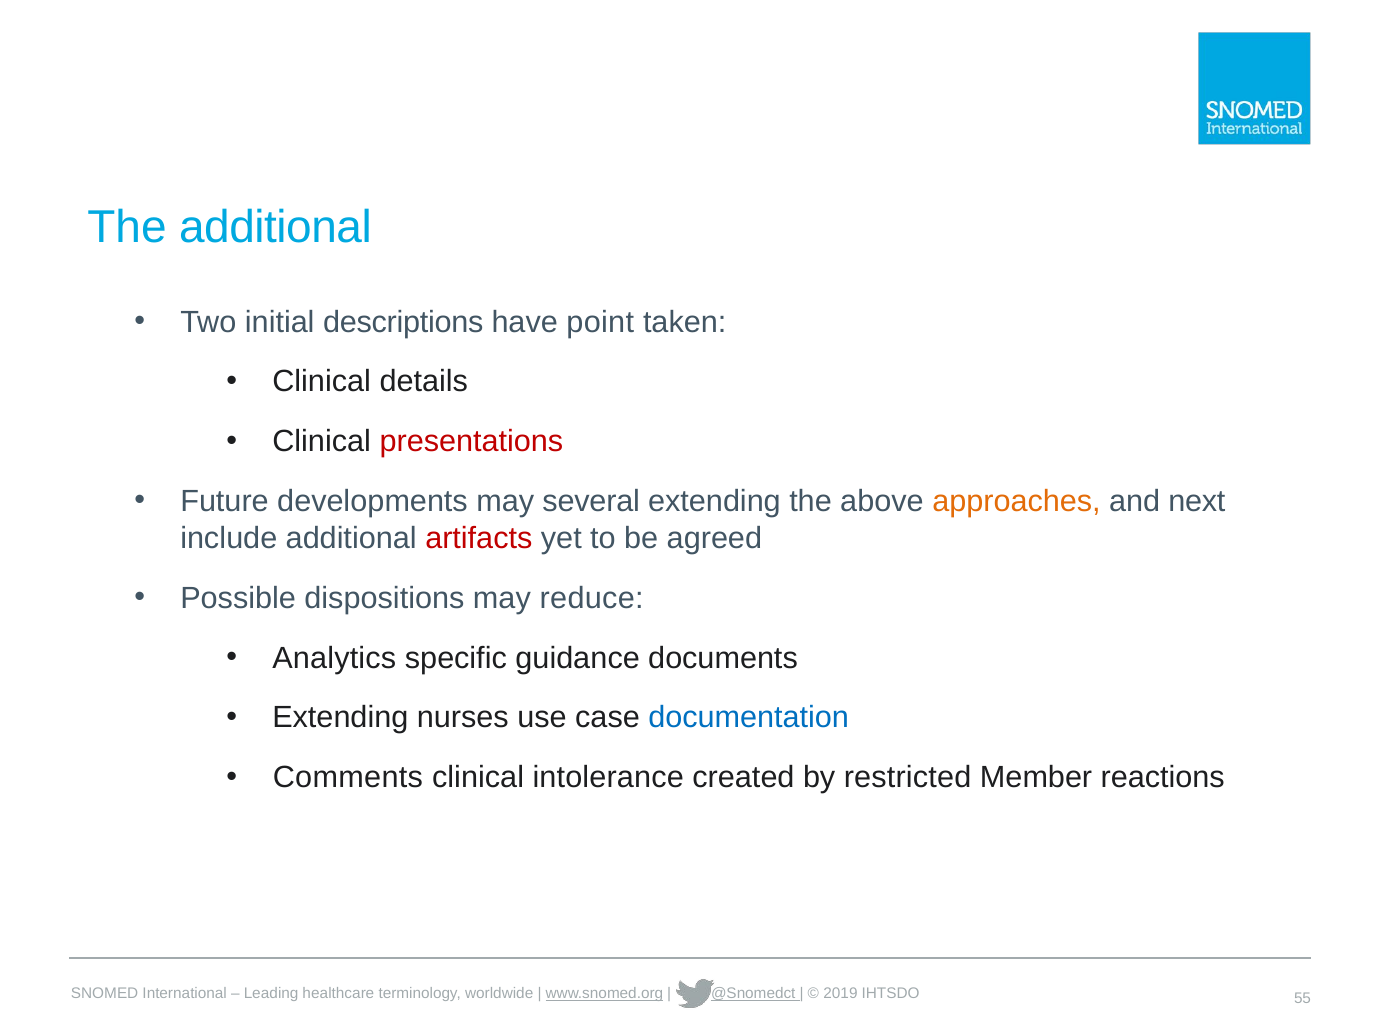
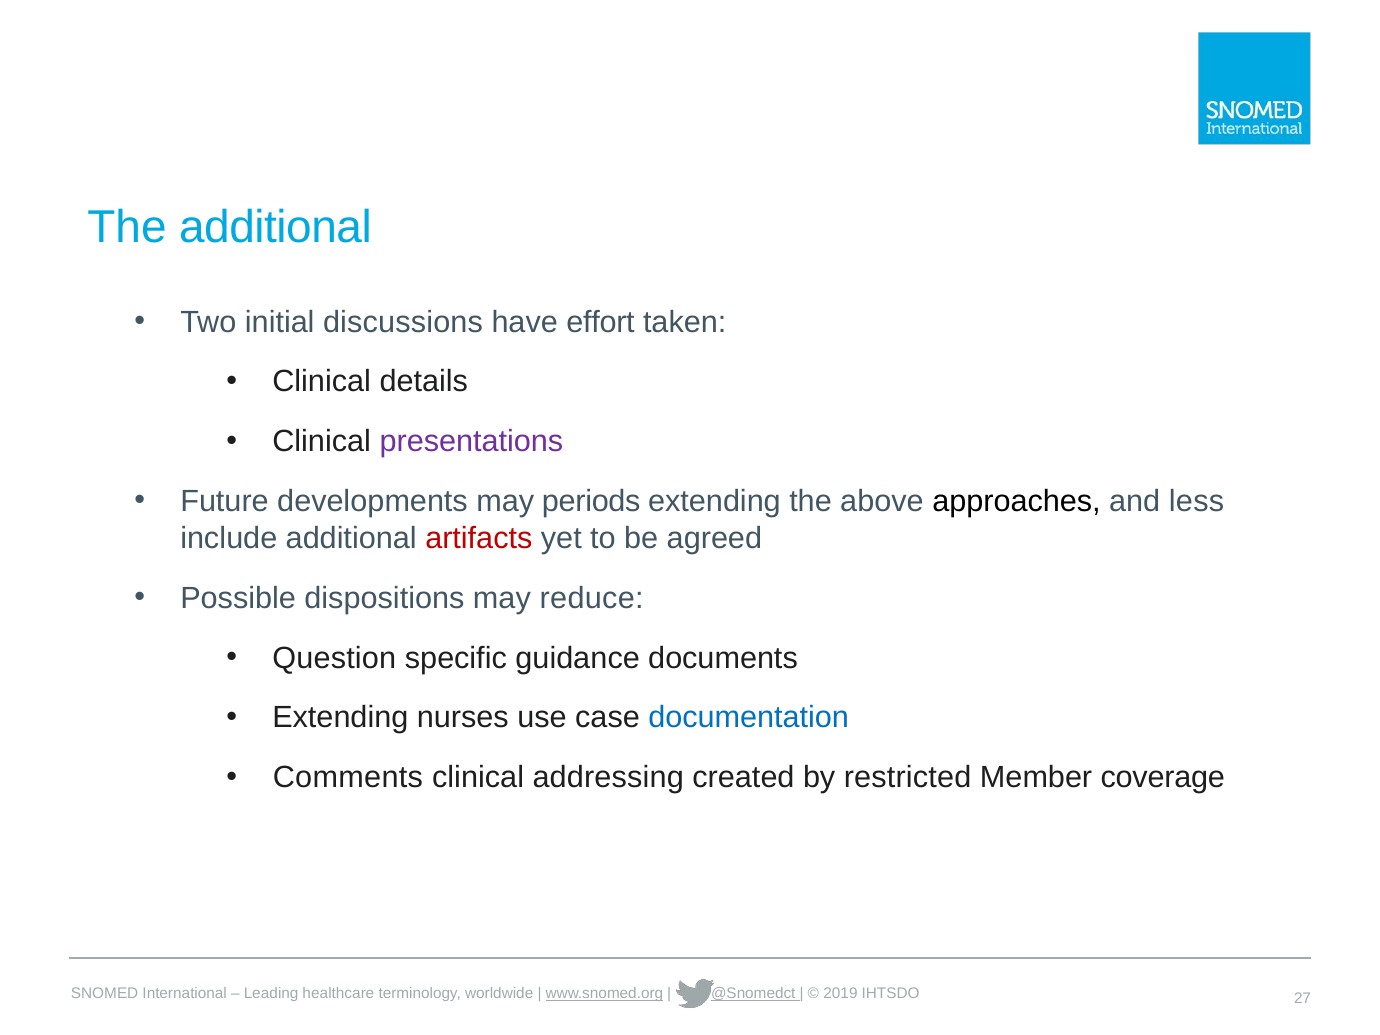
descriptions: descriptions -> discussions
point: point -> effort
presentations colour: red -> purple
several: several -> periods
approaches colour: orange -> black
next: next -> less
Analytics: Analytics -> Question
intolerance: intolerance -> addressing
reactions: reactions -> coverage
55: 55 -> 27
